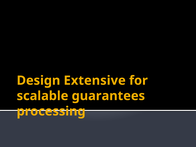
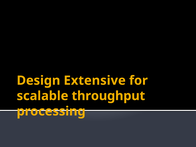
guarantees: guarantees -> throughput
